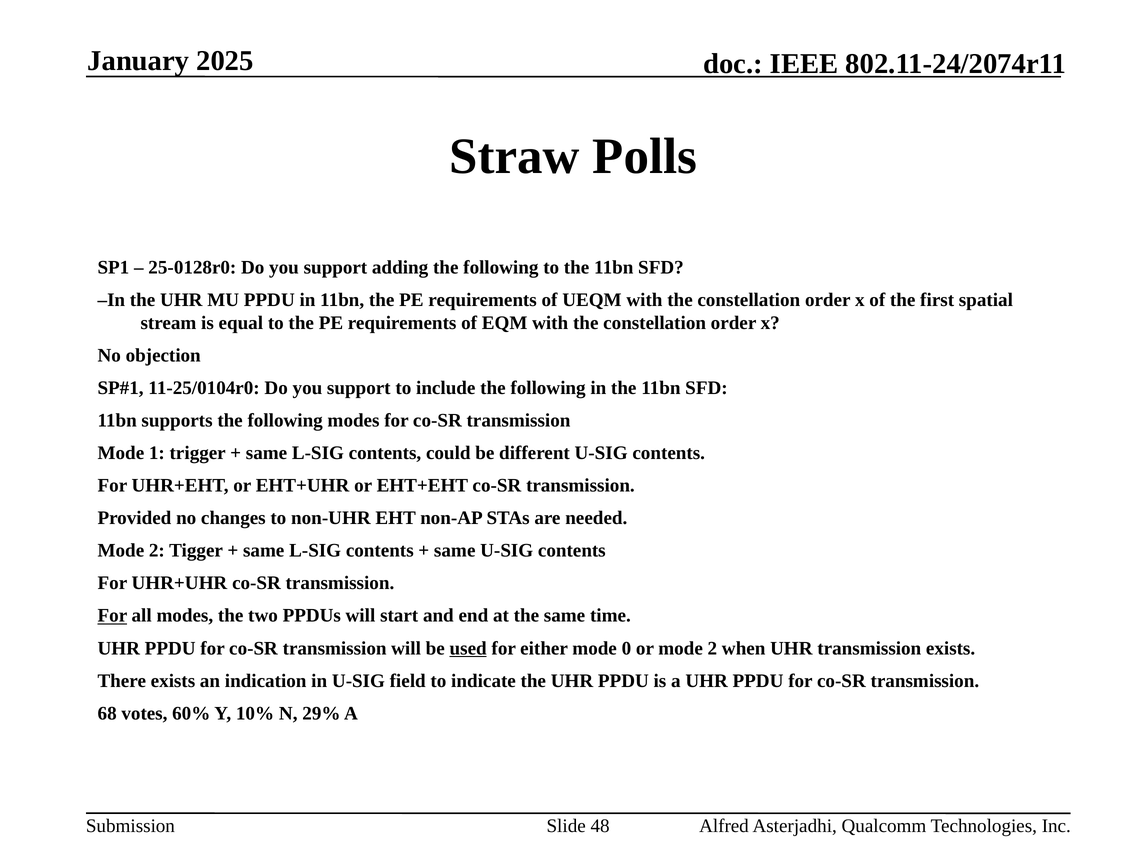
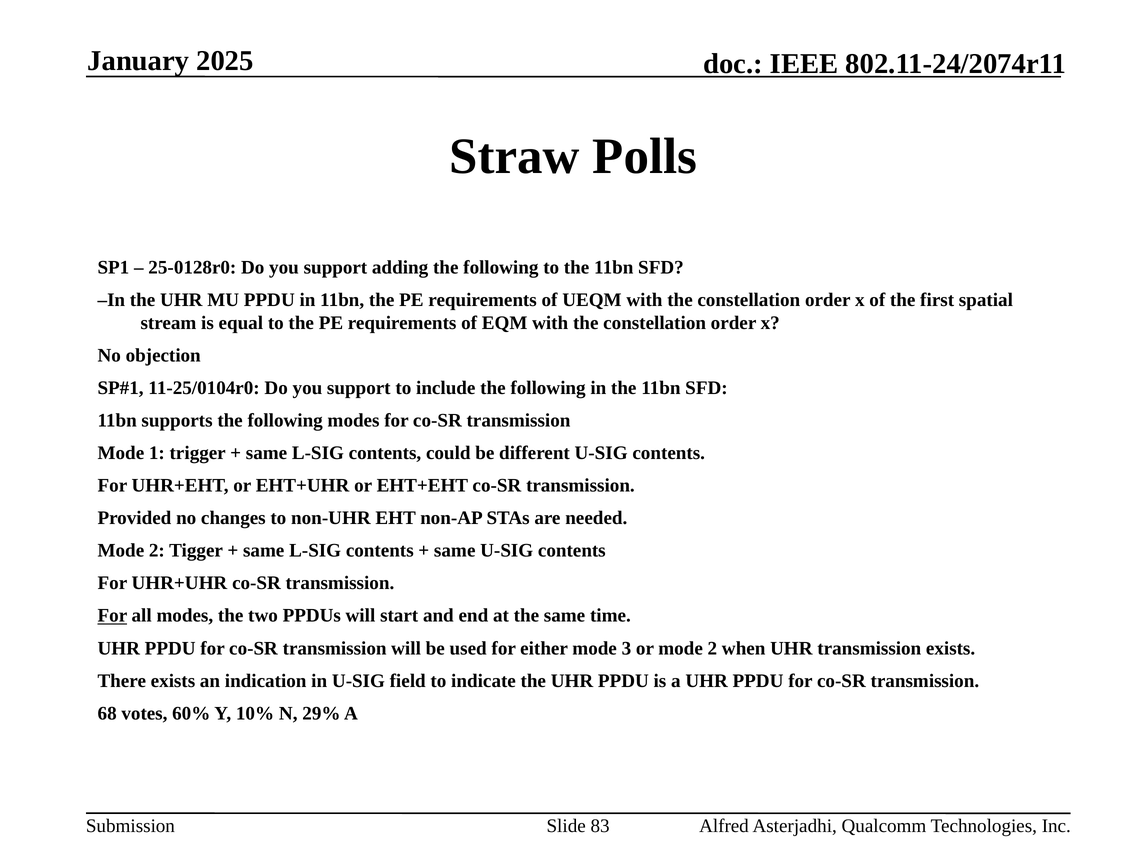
used underline: present -> none
0: 0 -> 3
48: 48 -> 83
